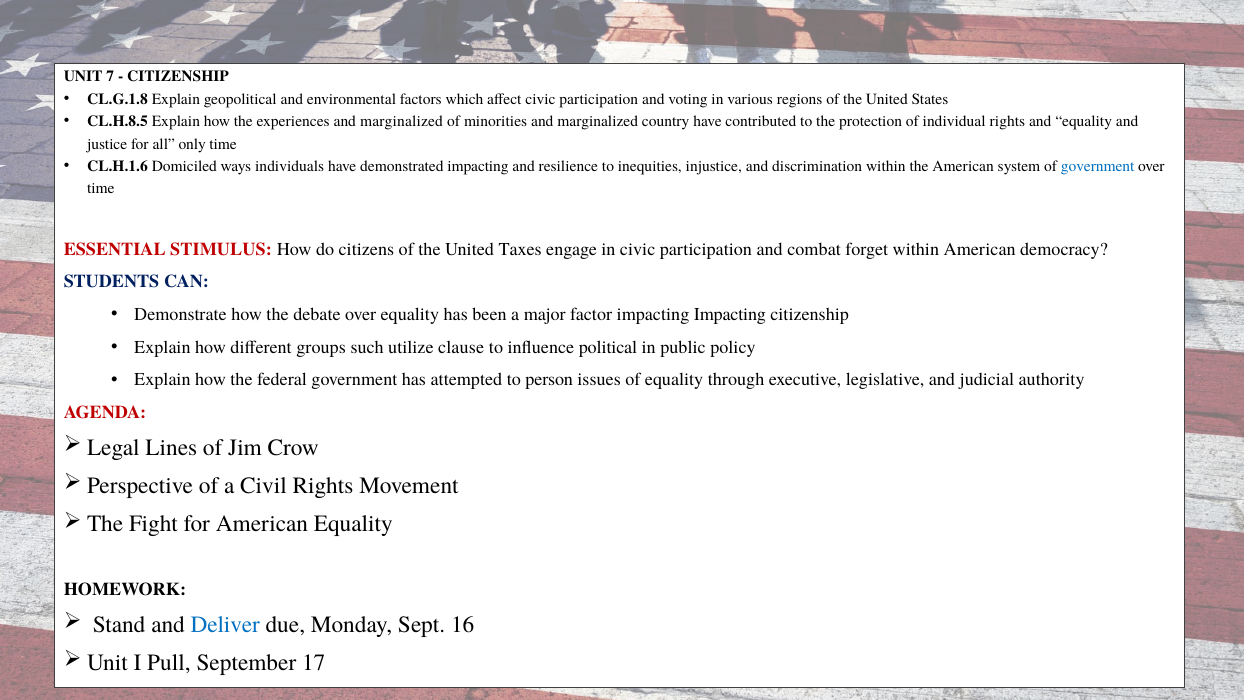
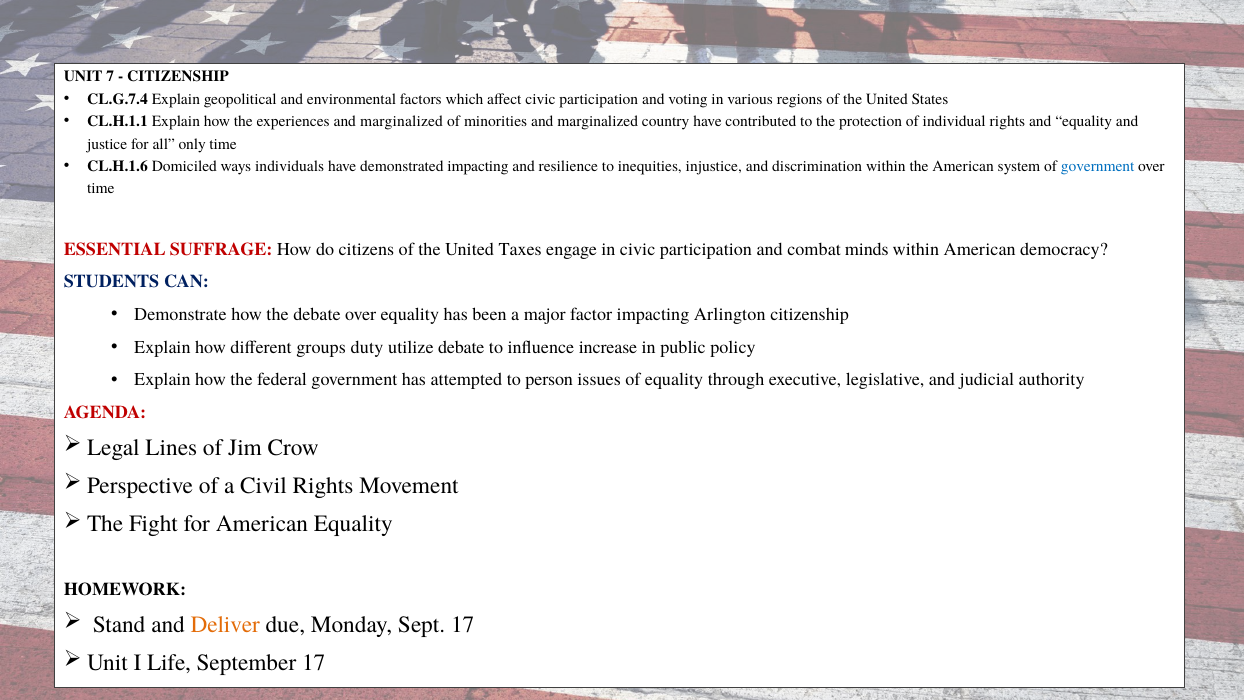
CL.G.1.8: CL.G.1.8 -> CL.G.7.4
CL.H.8.5: CL.H.8.5 -> CL.H.1.1
STIMULUS: STIMULUS -> SUFFRAGE
forget: forget -> minds
impacting Impacting: Impacting -> Arlington
such: such -> duty
utilize clause: clause -> debate
political: political -> increase
Deliver colour: blue -> orange
Sept 16: 16 -> 17
Pull: Pull -> Life
